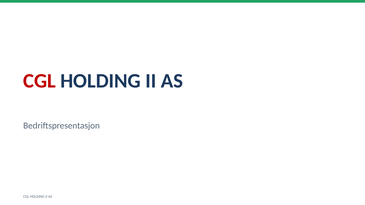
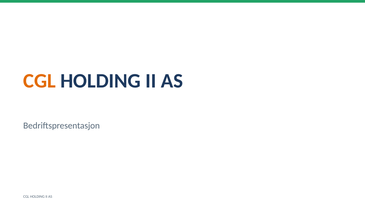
CGL at (39, 81) colour: red -> orange
